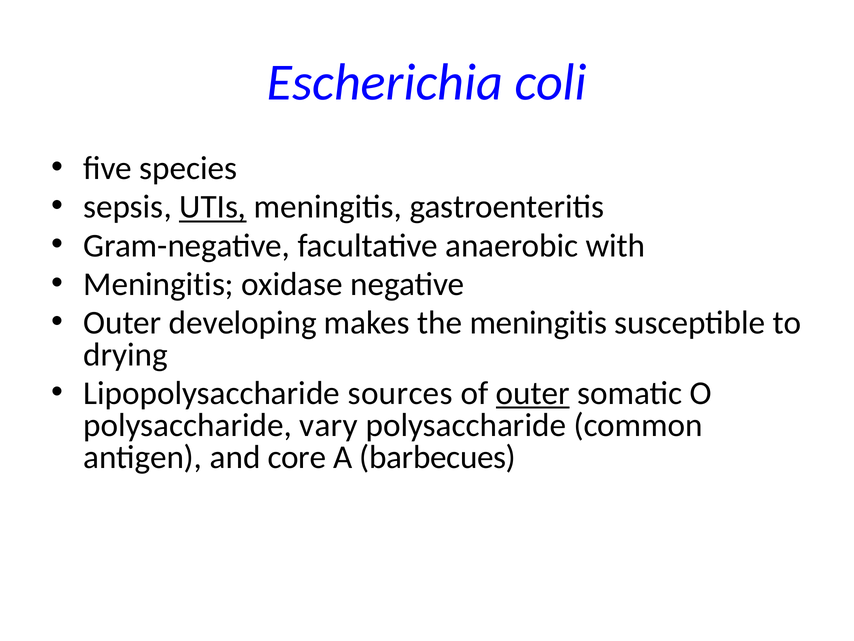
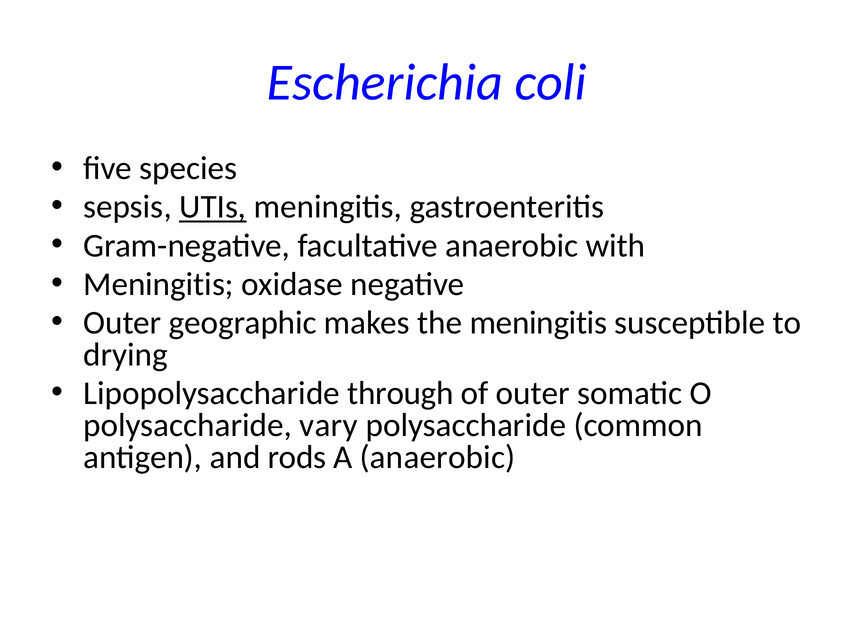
developing: developing -> geographic
sources: sources -> through
outer at (533, 393) underline: present -> none
core: core -> rods
A barbecues: barbecues -> anaerobic
